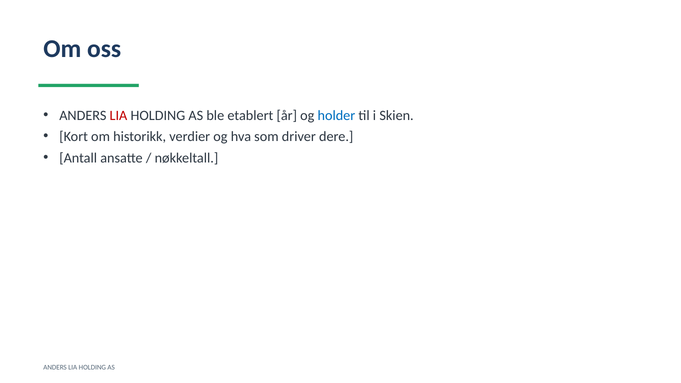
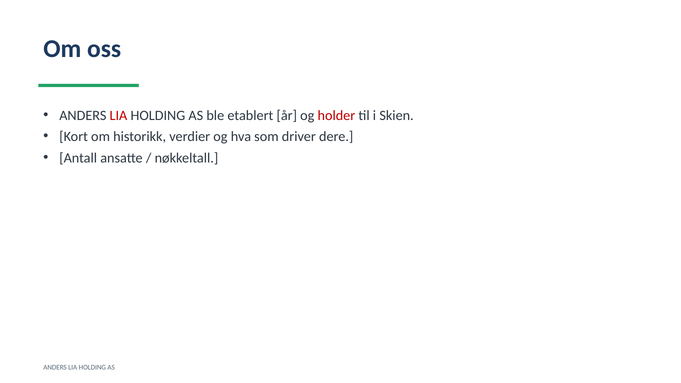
holder colour: blue -> red
